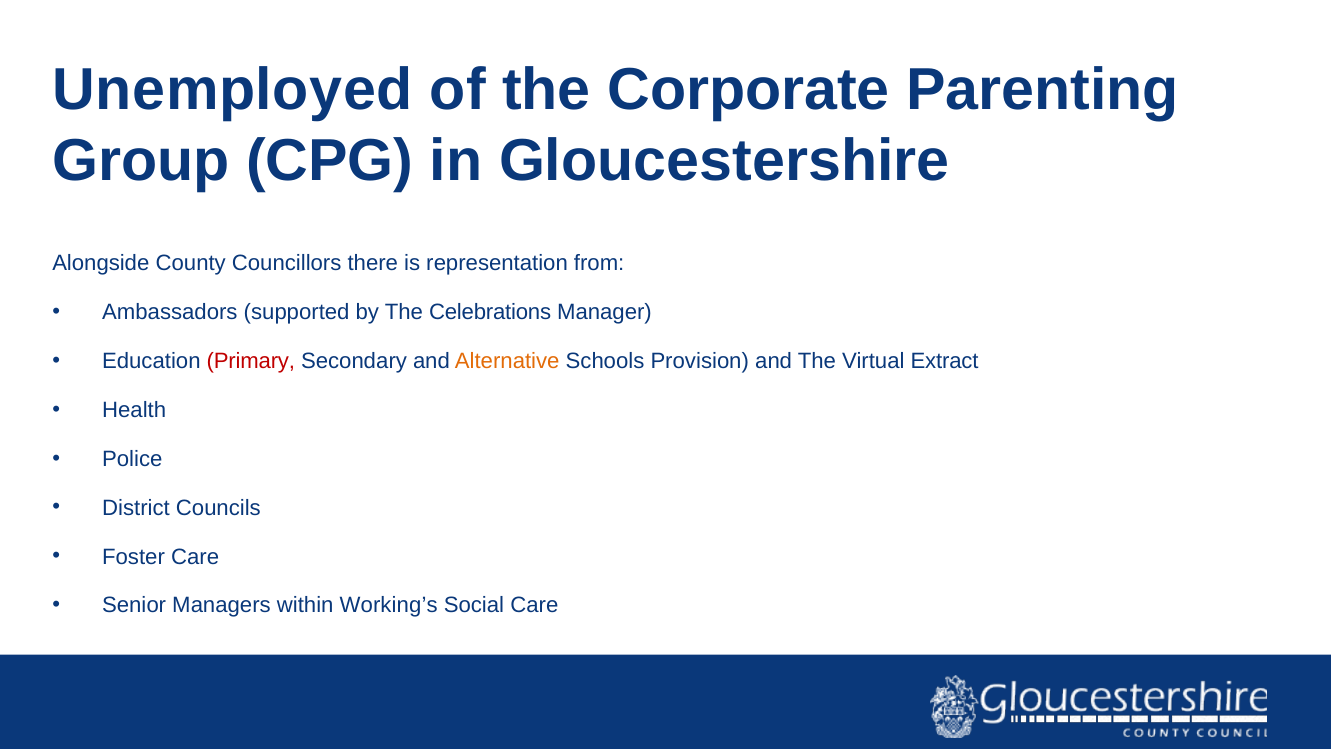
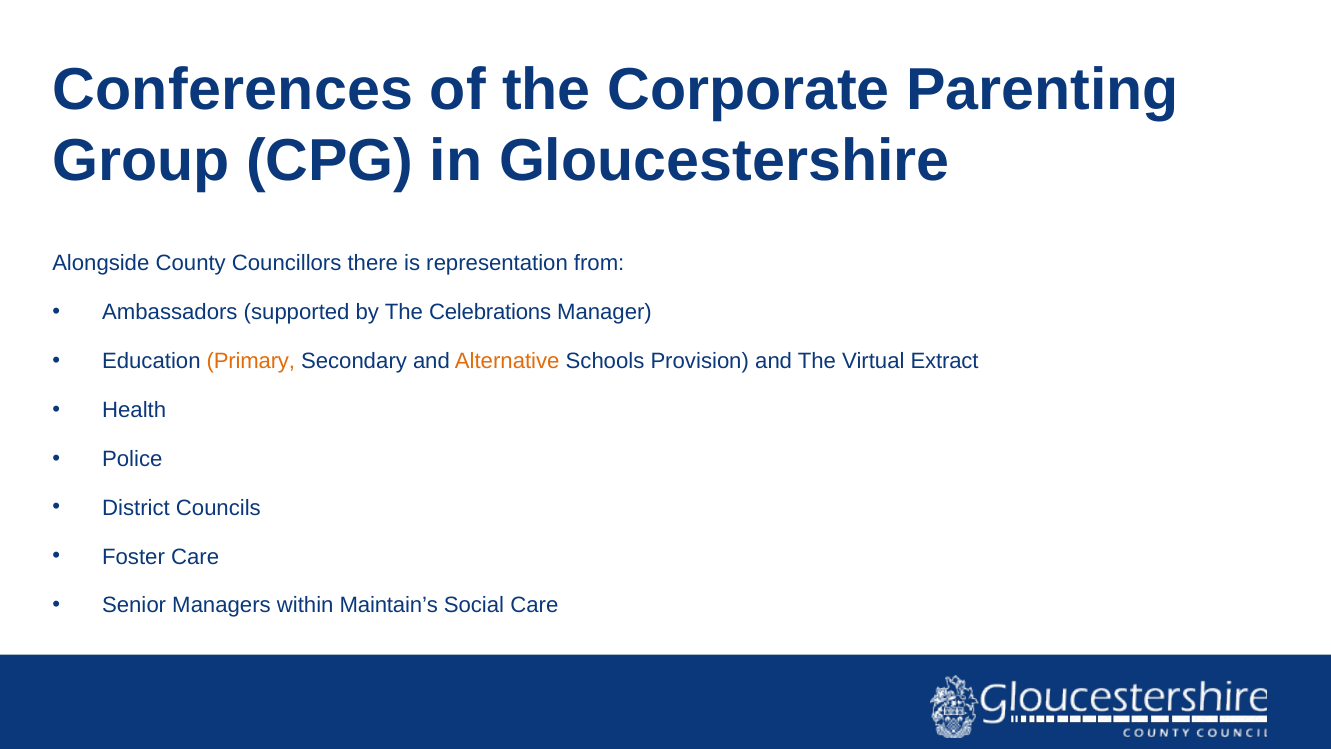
Unemployed: Unemployed -> Conferences
Primary colour: red -> orange
Working’s: Working’s -> Maintain’s
